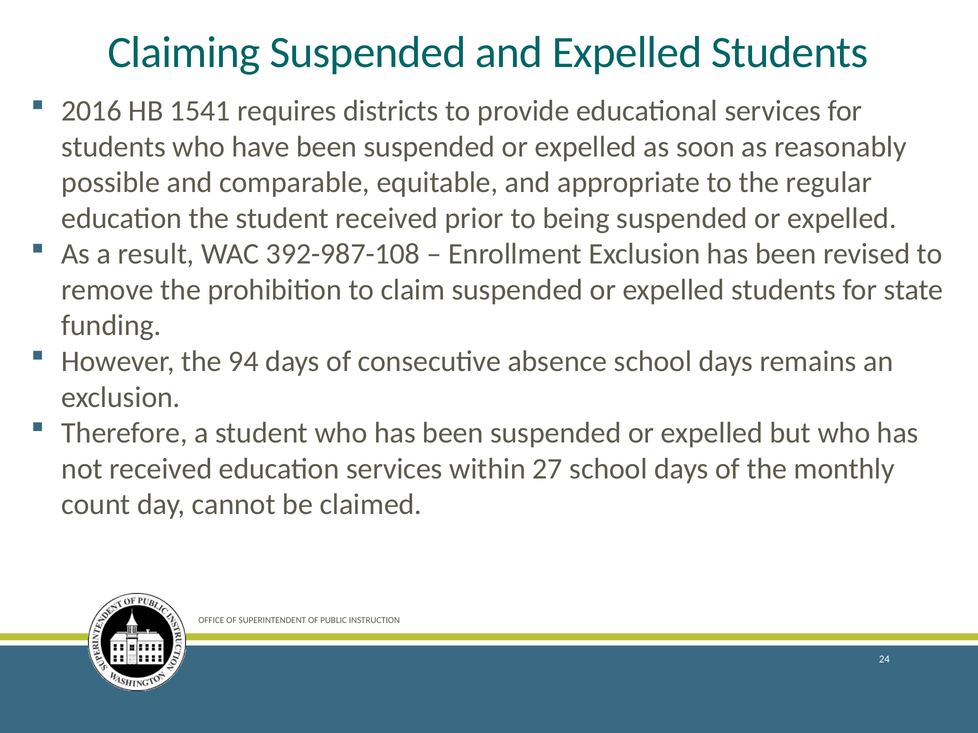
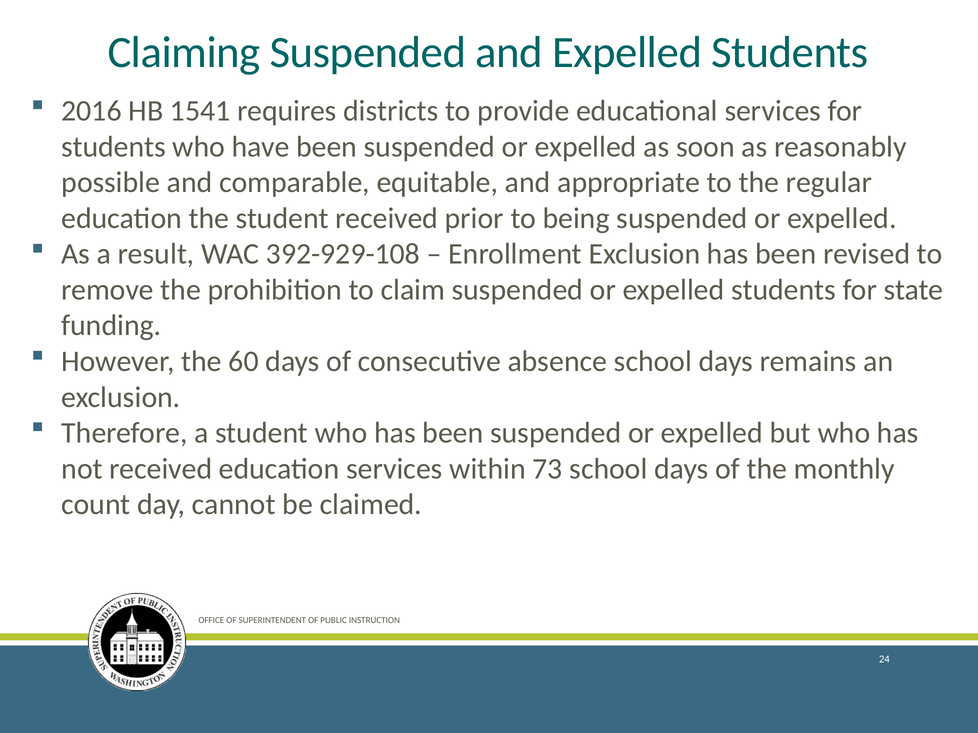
392-987-108: 392-987-108 -> 392-929-108
94: 94 -> 60
27: 27 -> 73
